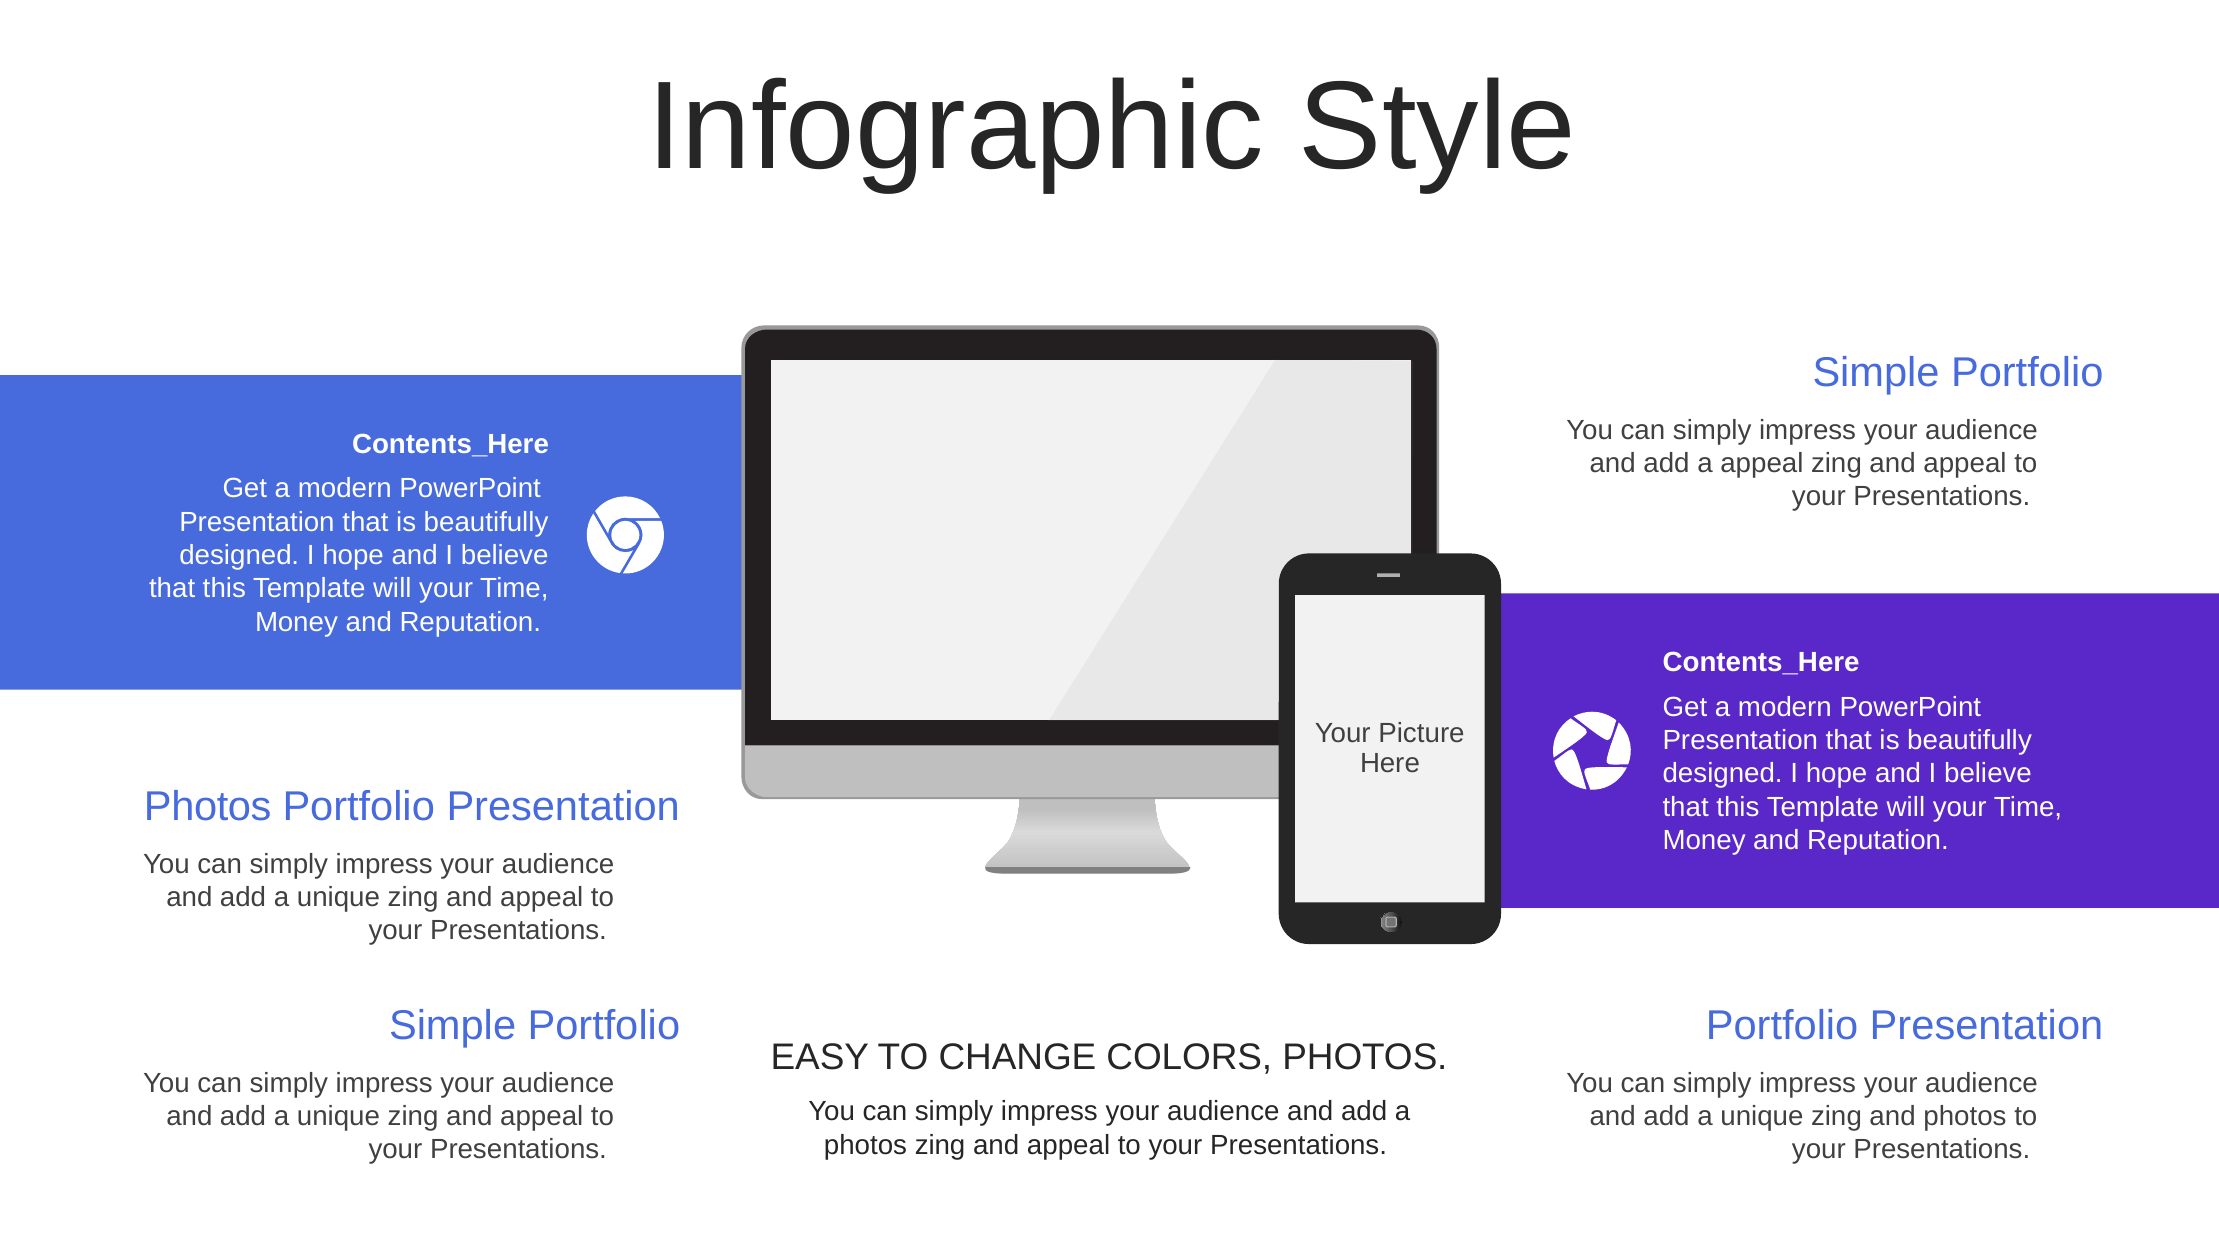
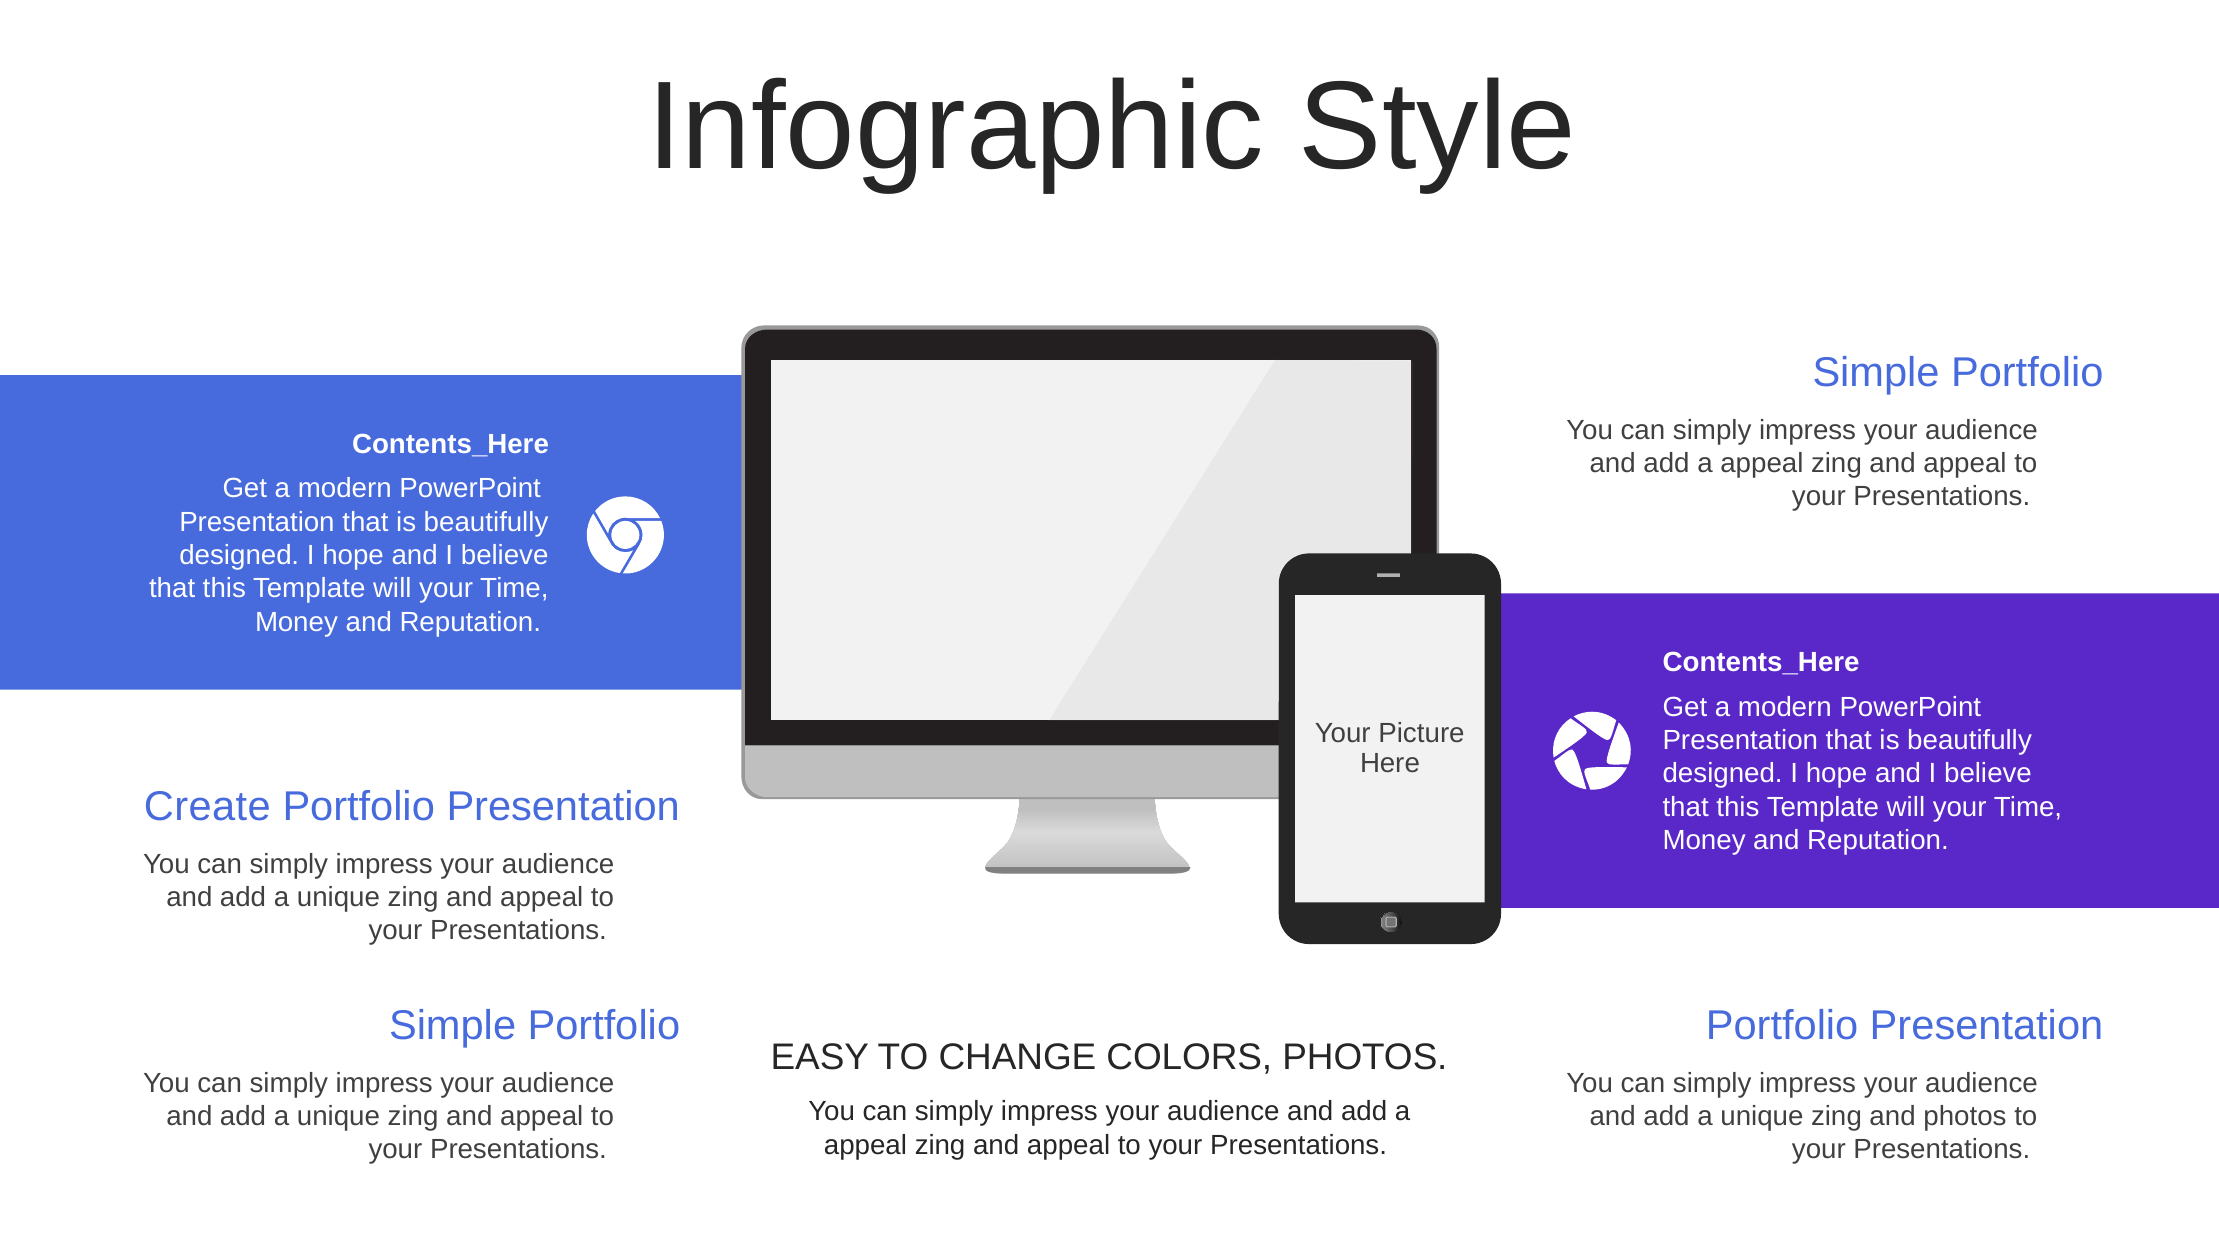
Photos at (208, 807): Photos -> Create
photos at (865, 1145): photos -> appeal
